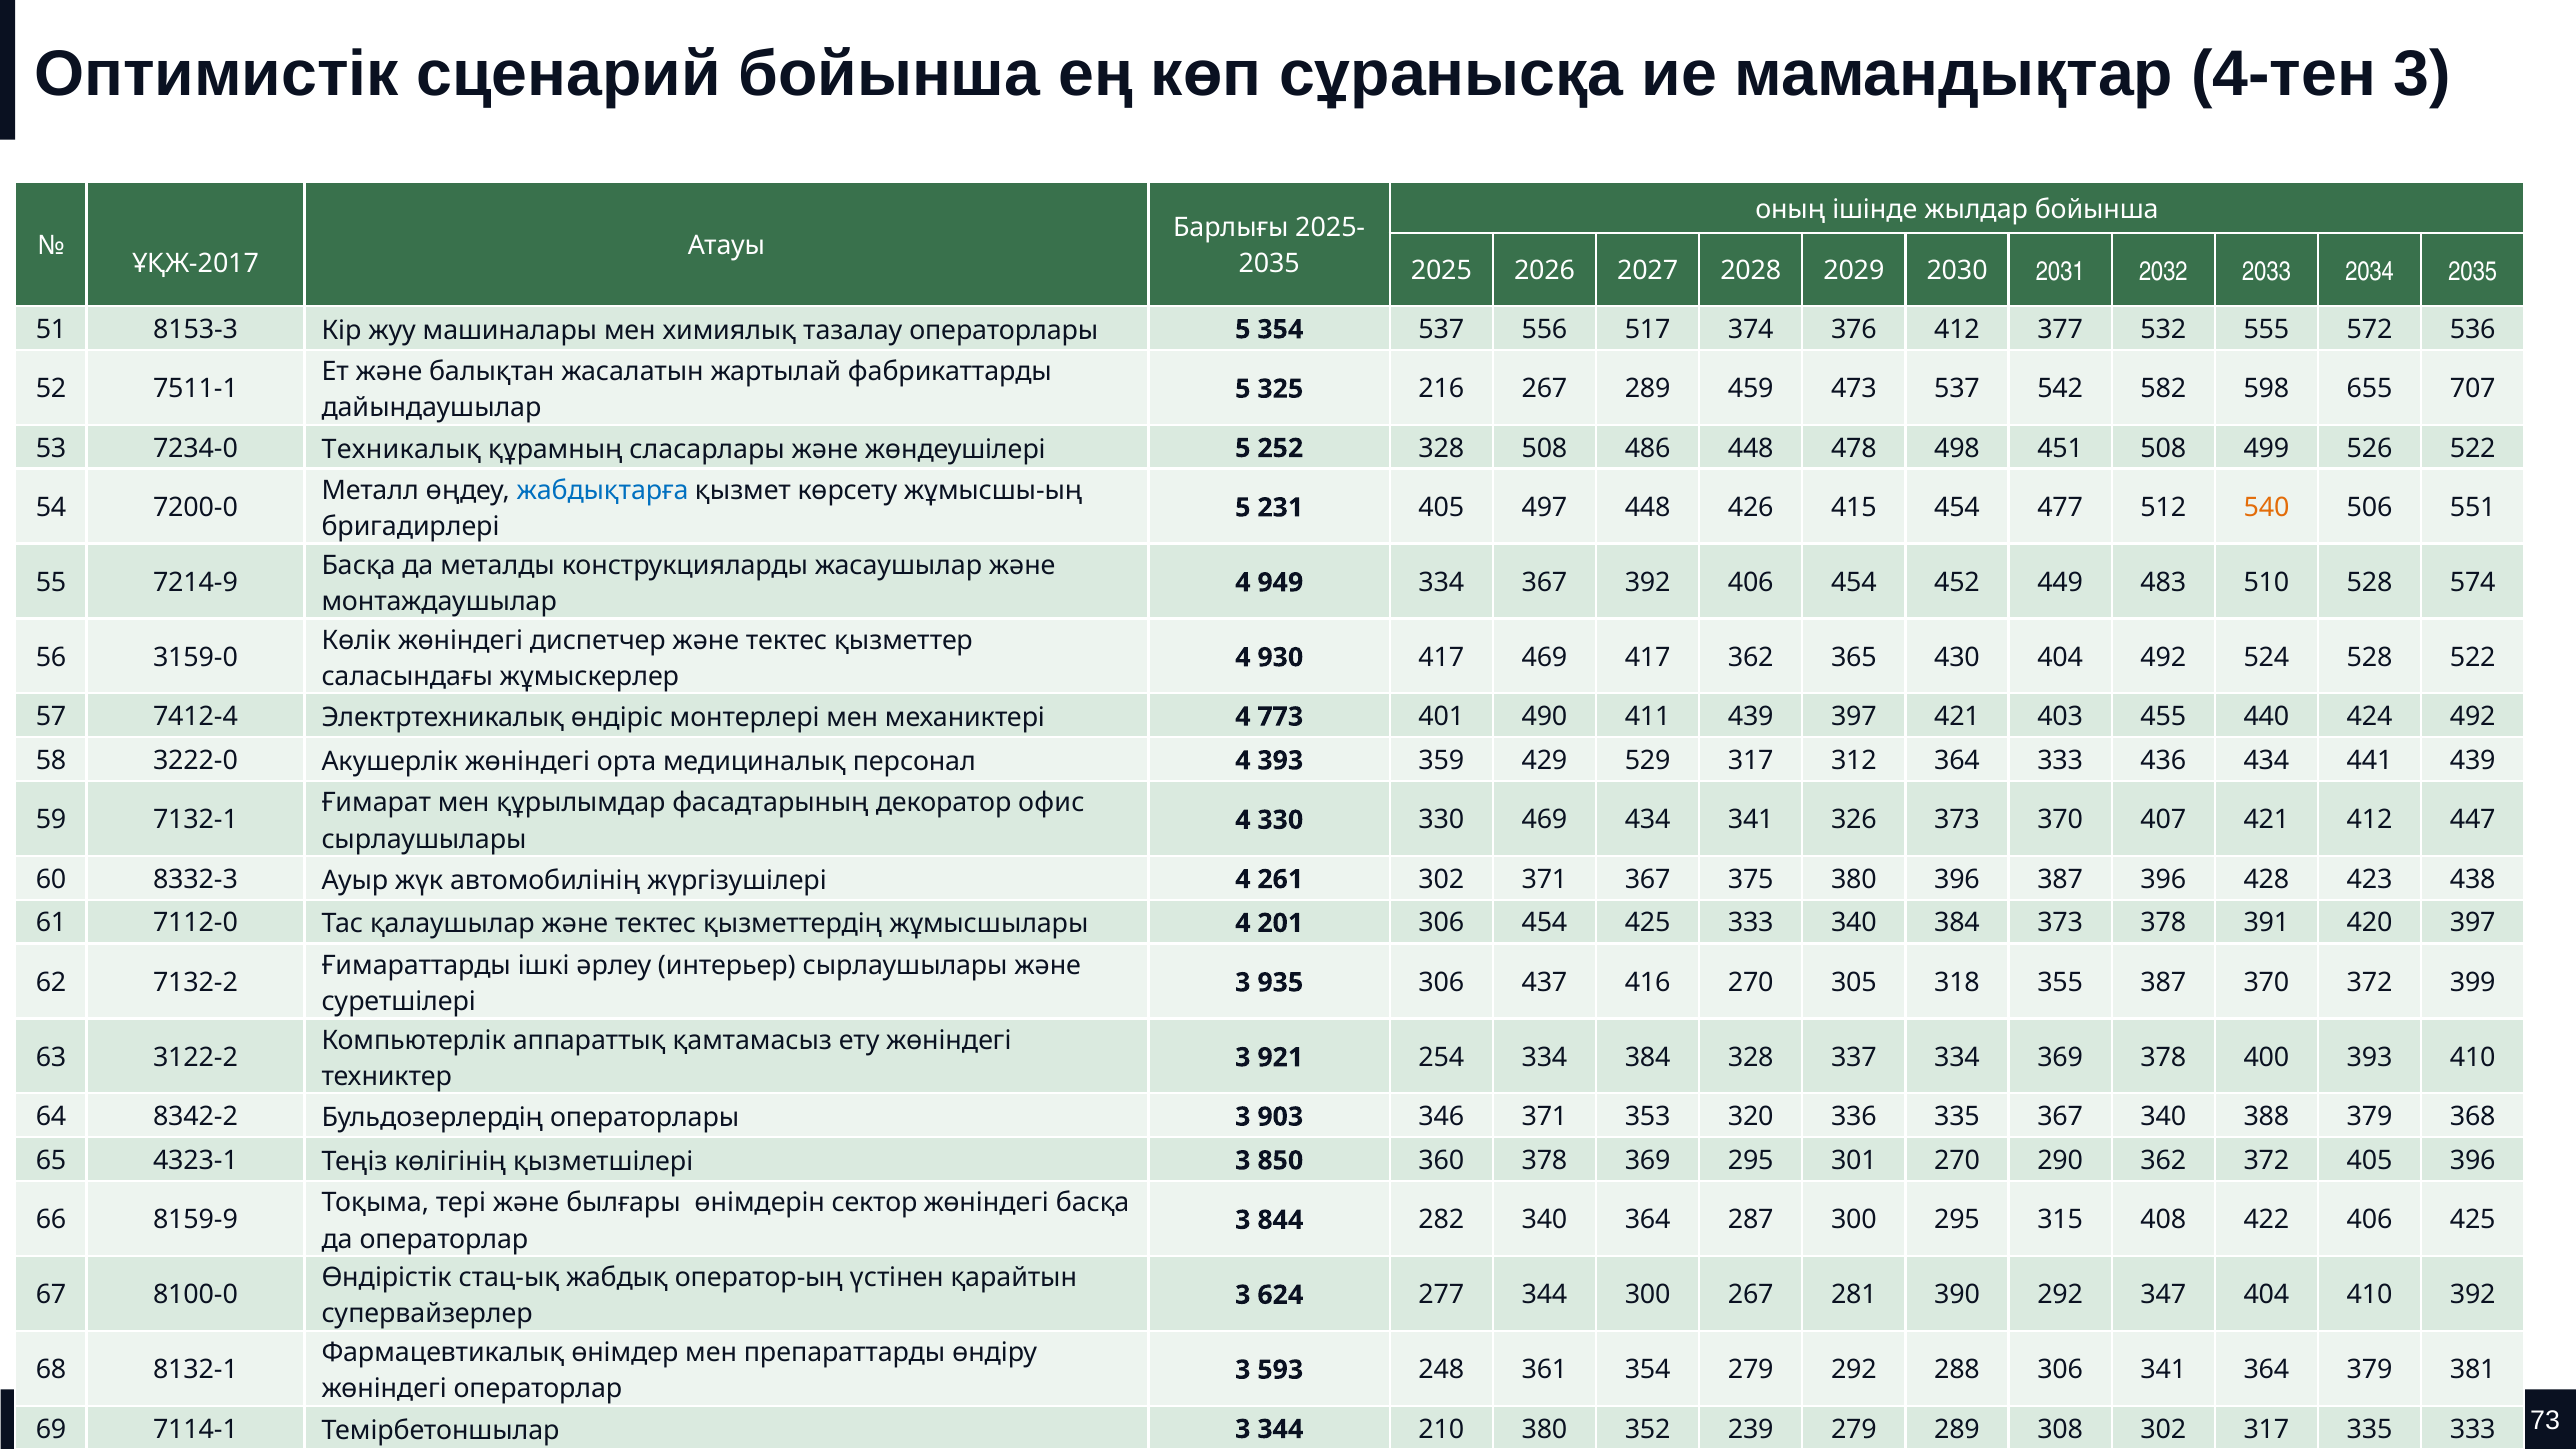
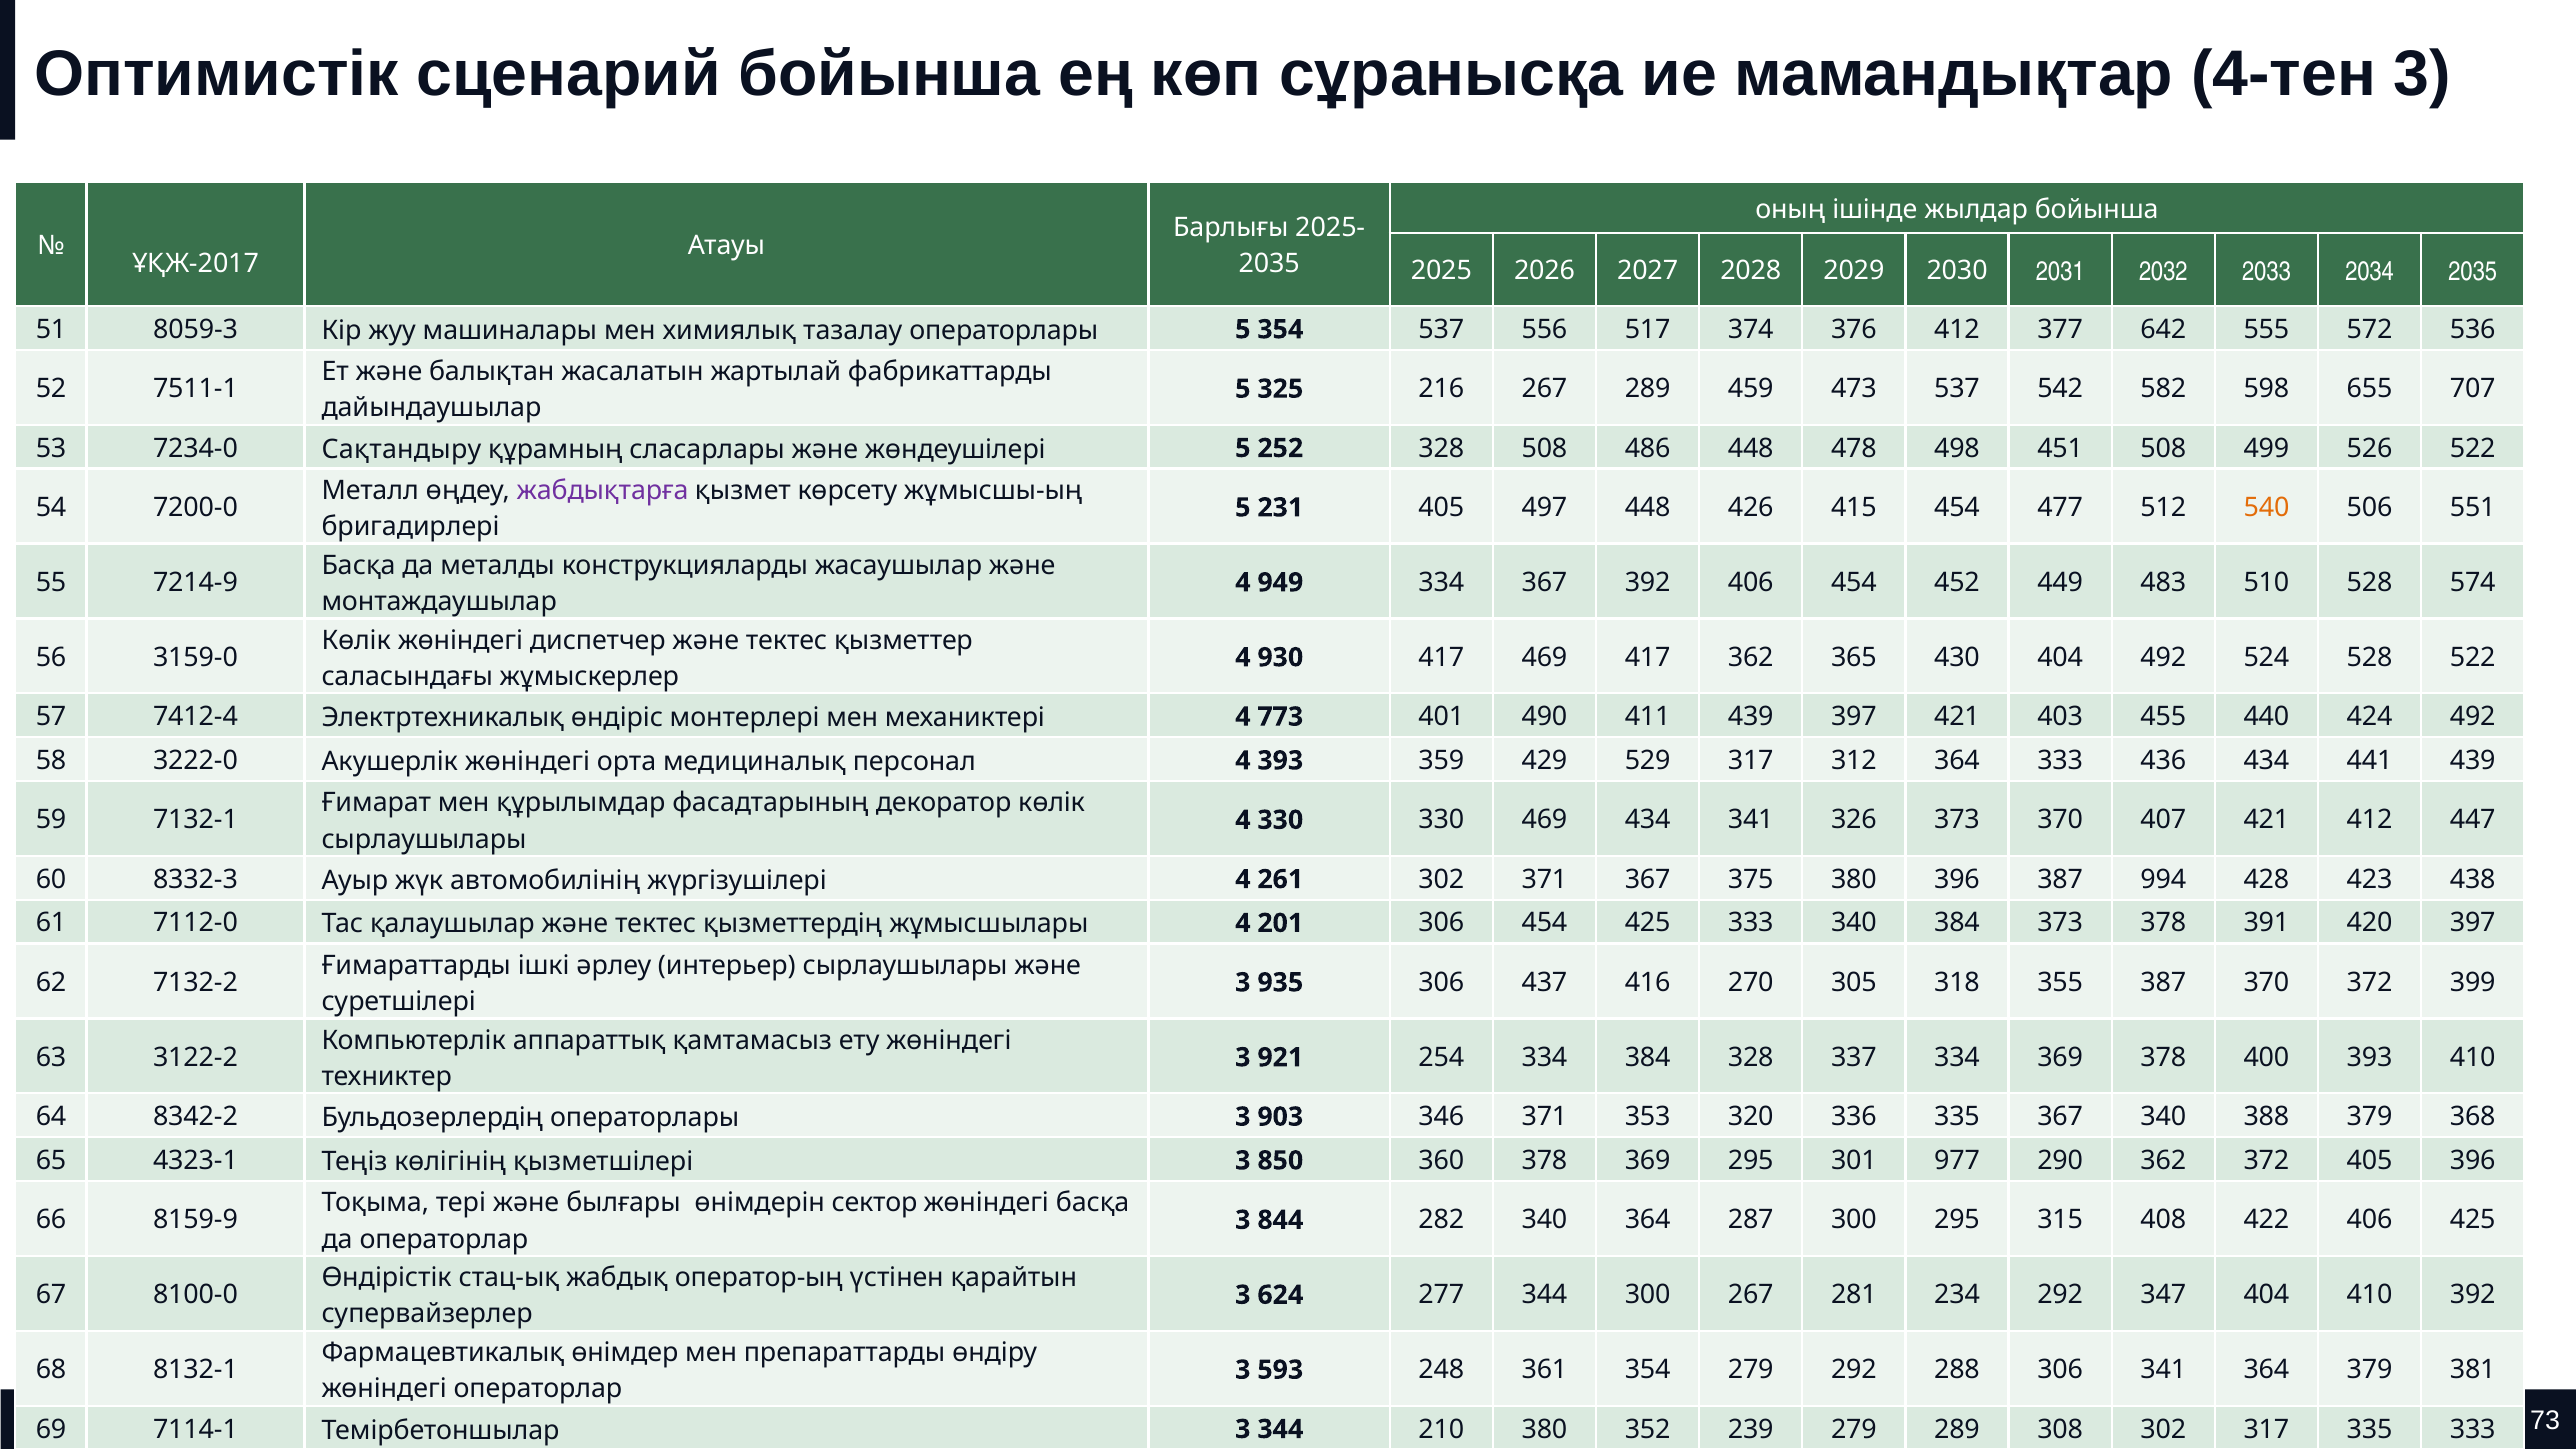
8153-3: 8153-3 -> 8059-3
532: 532 -> 642
Техникалық: Техникалық -> Сақтандыру
жабдықтарға colour: blue -> purple
декоратор офис: офис -> көлік
387 396: 396 -> 994
301 270: 270 -> 977
390: 390 -> 234
